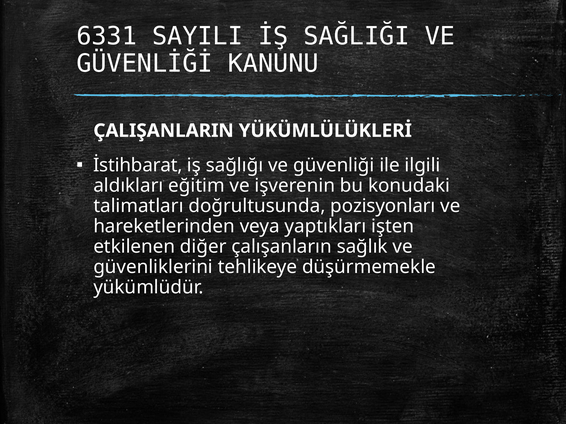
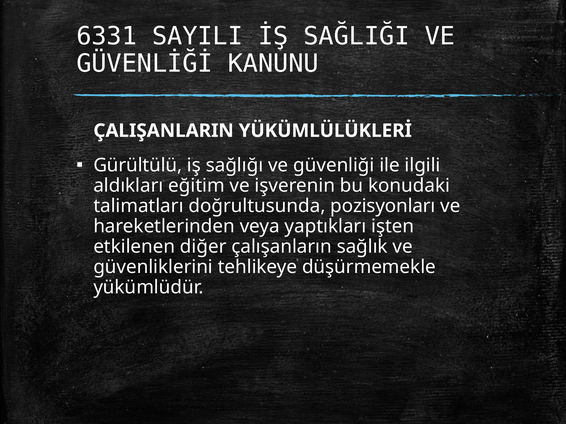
İstihbarat: İstihbarat -> Gürültülü
